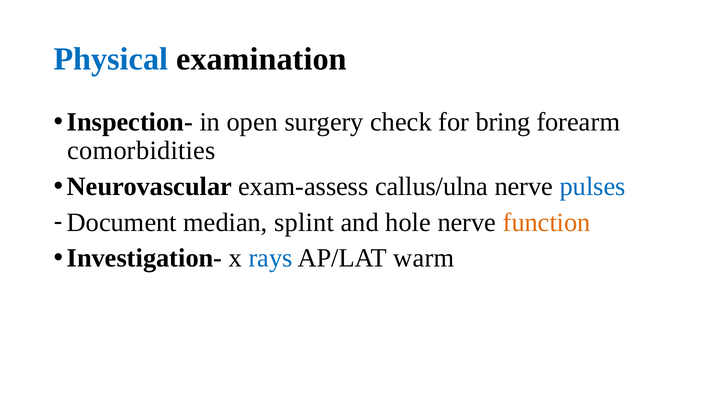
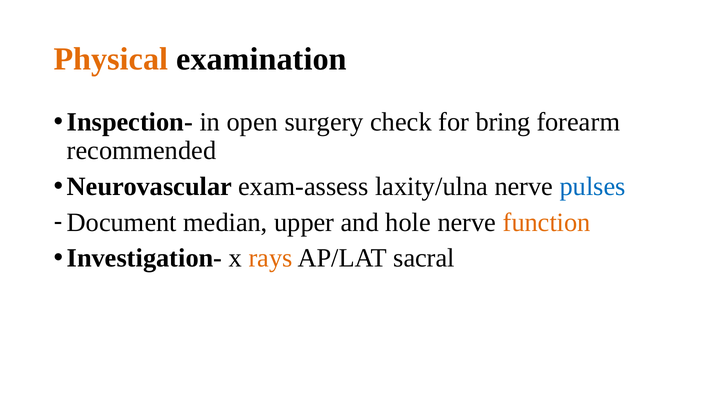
Physical colour: blue -> orange
comorbidities: comorbidities -> recommended
callus/ulna: callus/ulna -> laxity/ulna
splint: splint -> upper
rays colour: blue -> orange
warm: warm -> sacral
